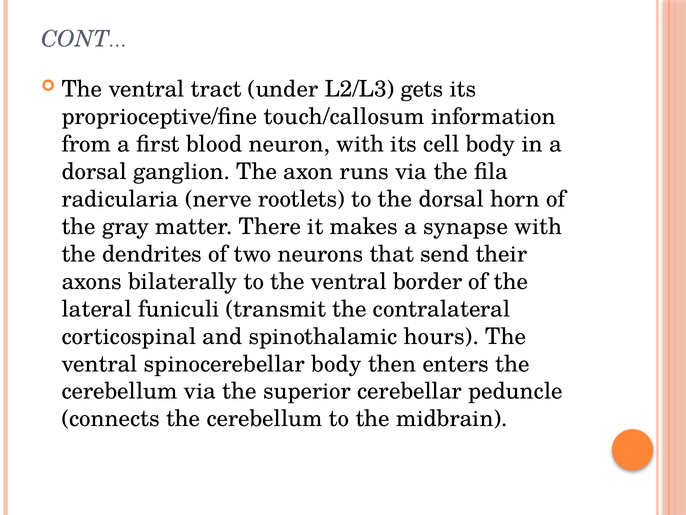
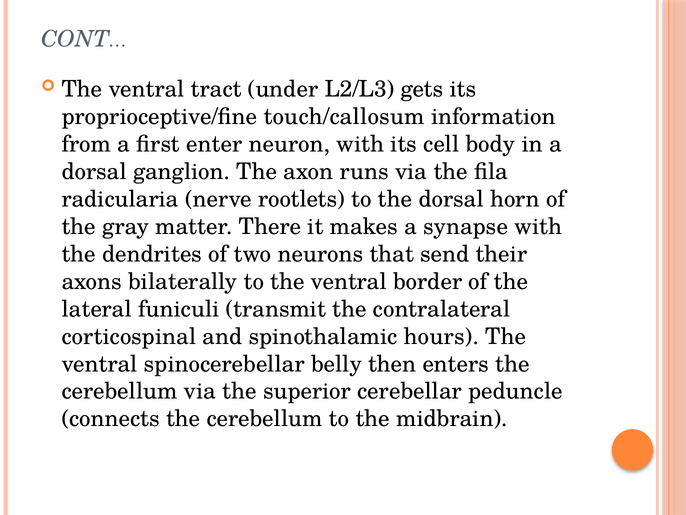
blood: blood -> enter
spinocerebellar body: body -> belly
